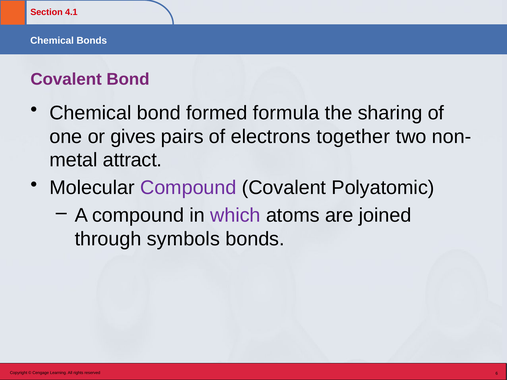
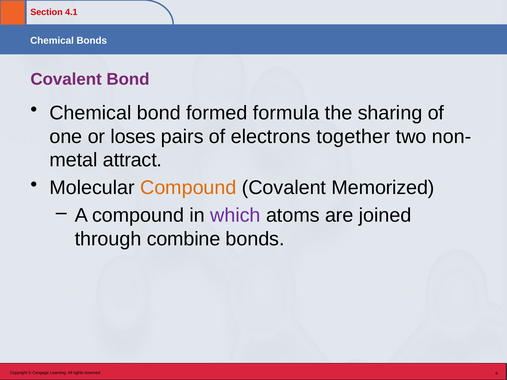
gives: gives -> loses
Compound at (188, 188) colour: purple -> orange
Polyatomic: Polyatomic -> Memorized
symbols: symbols -> combine
